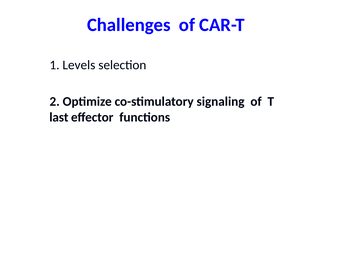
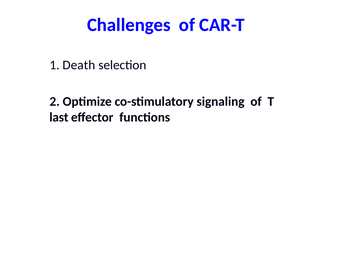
Levels: Levels -> Death
